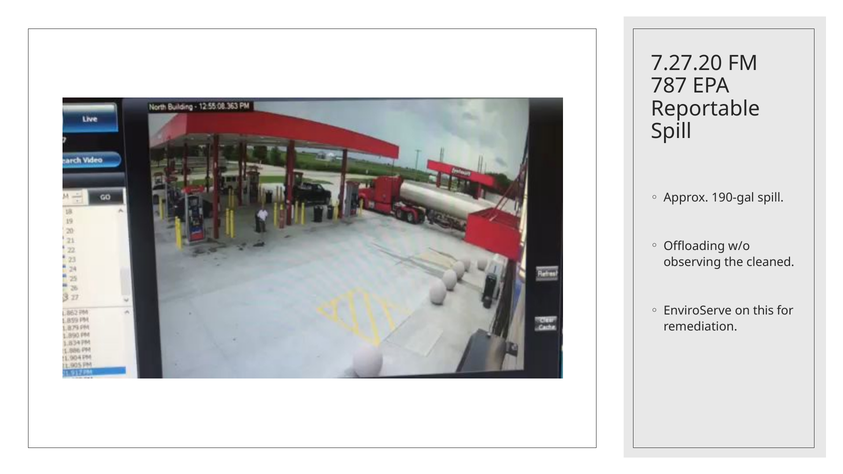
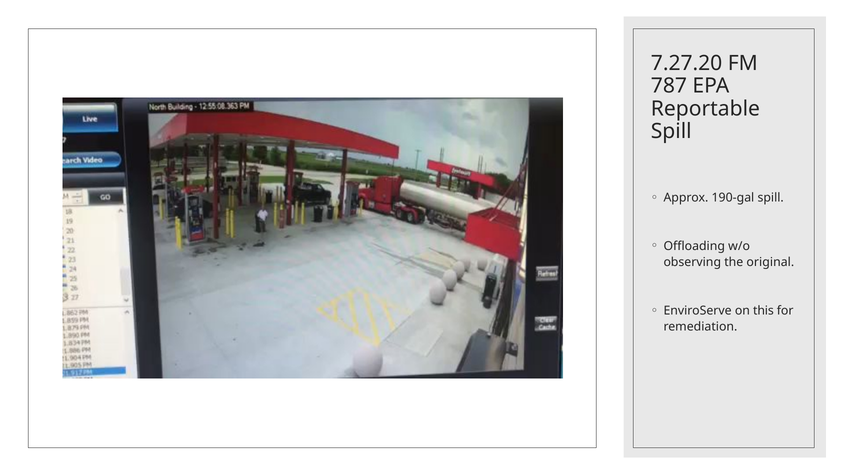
cleaned: cleaned -> original
